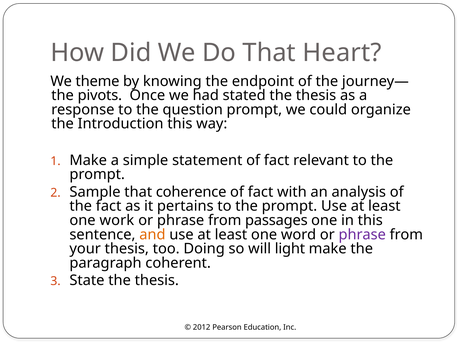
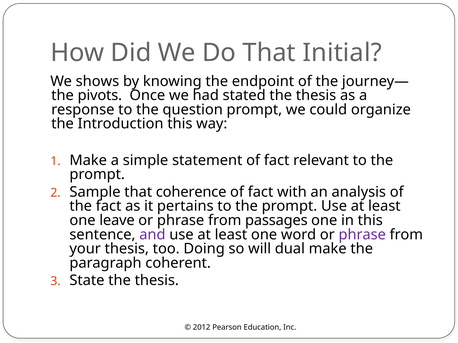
Heart: Heart -> Initial
theme: theme -> shows
work: work -> leave
and colour: orange -> purple
light: light -> dual
